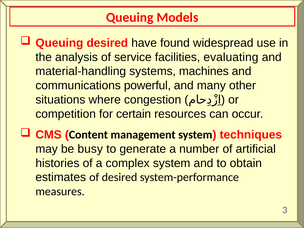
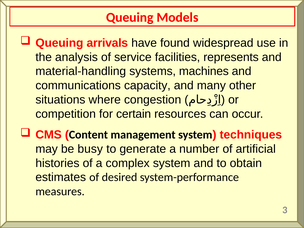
Queuing desired: desired -> arrivals
evaluating: evaluating -> represents
powerful: powerful -> capacity
